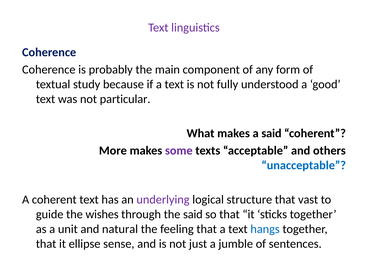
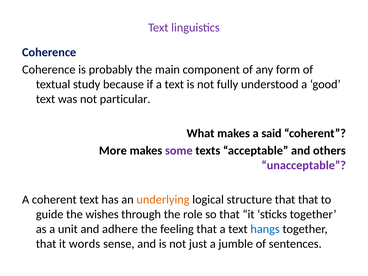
unacceptable colour: blue -> purple
underlying colour: purple -> orange
that vast: vast -> that
the said: said -> role
natural: natural -> adhere
ellipse: ellipse -> words
